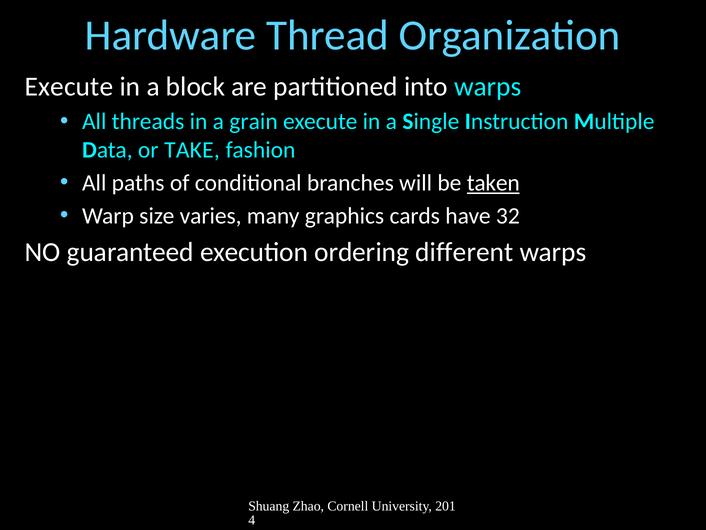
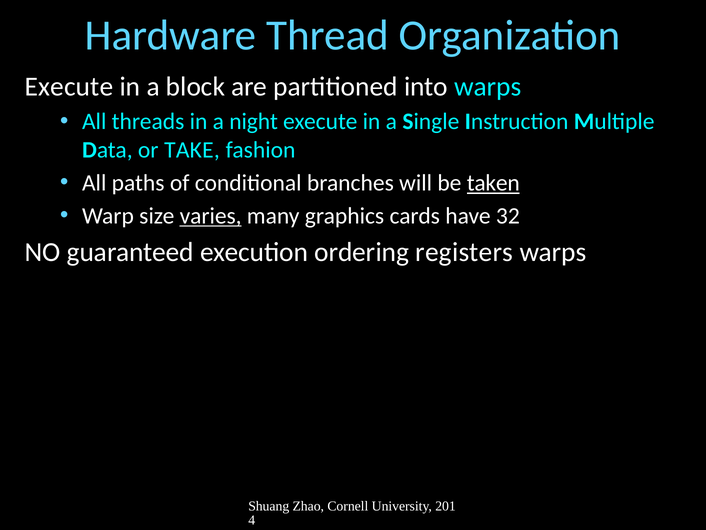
grain: grain -> night
varies underline: none -> present
different: different -> registers
